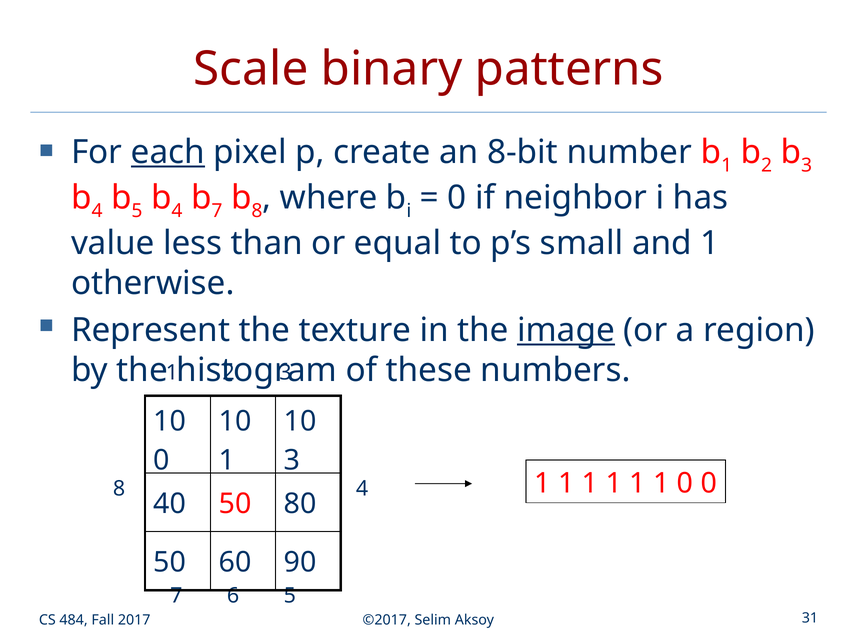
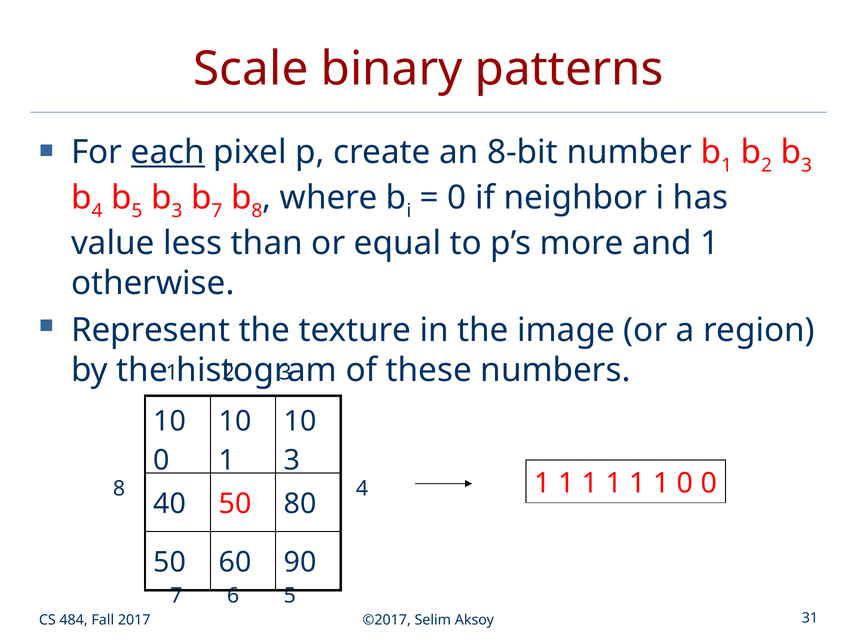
4 at (177, 211): 4 -> 3
small: small -> more
image underline: present -> none
